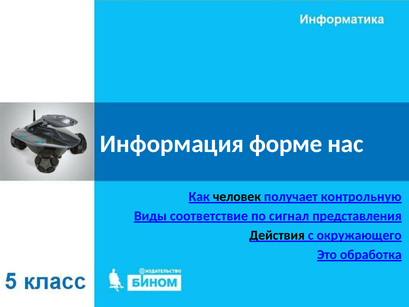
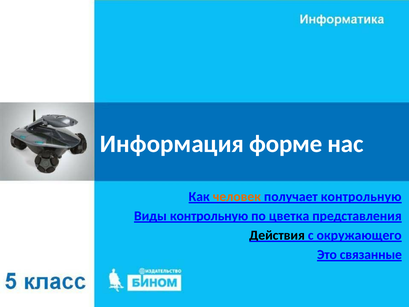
человек colour: black -> orange
Виды соответствие: соответствие -> контрольную
сигнал: сигнал -> цветка
обработка: обработка -> связанные
